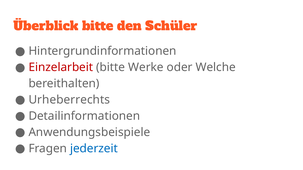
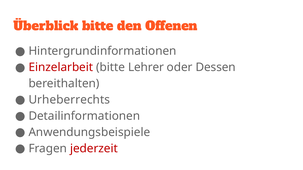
Schüler: Schüler -> Offenen
Werke: Werke -> Lehrer
Welche: Welche -> Dessen
jederzeit colour: blue -> red
